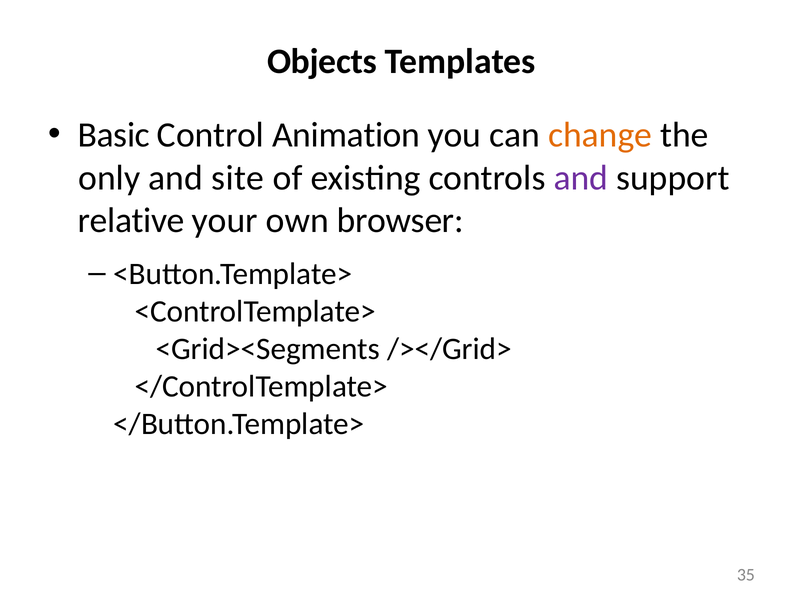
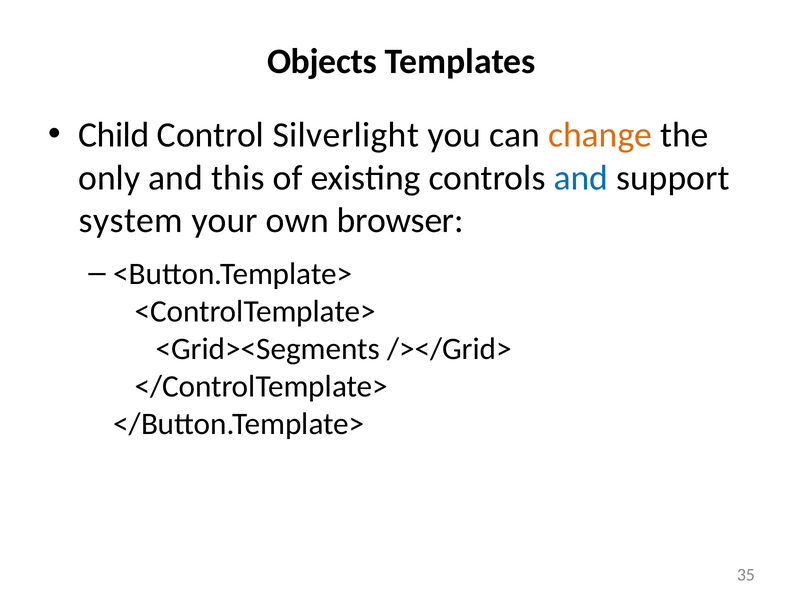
Basic: Basic -> Child
Animation: Animation -> Silverlight
site: site -> this
and at (581, 178) colour: purple -> blue
relative: relative -> system
